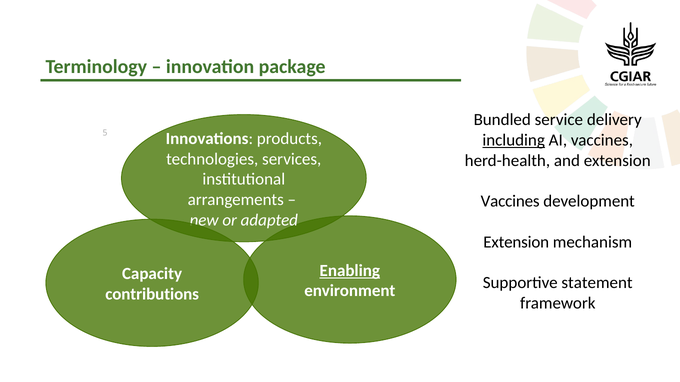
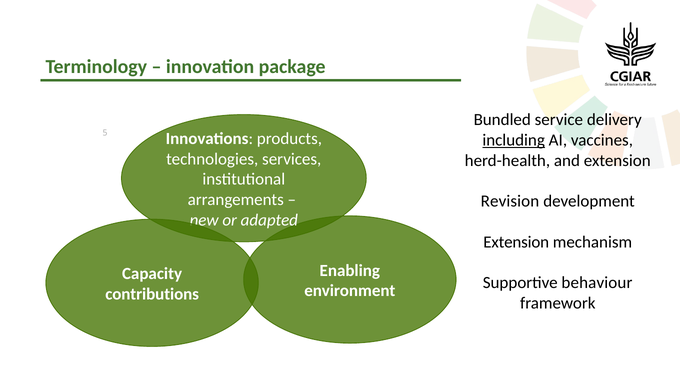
Vaccines at (510, 202): Vaccines -> Revision
Enabling underline: present -> none
statement: statement -> behaviour
